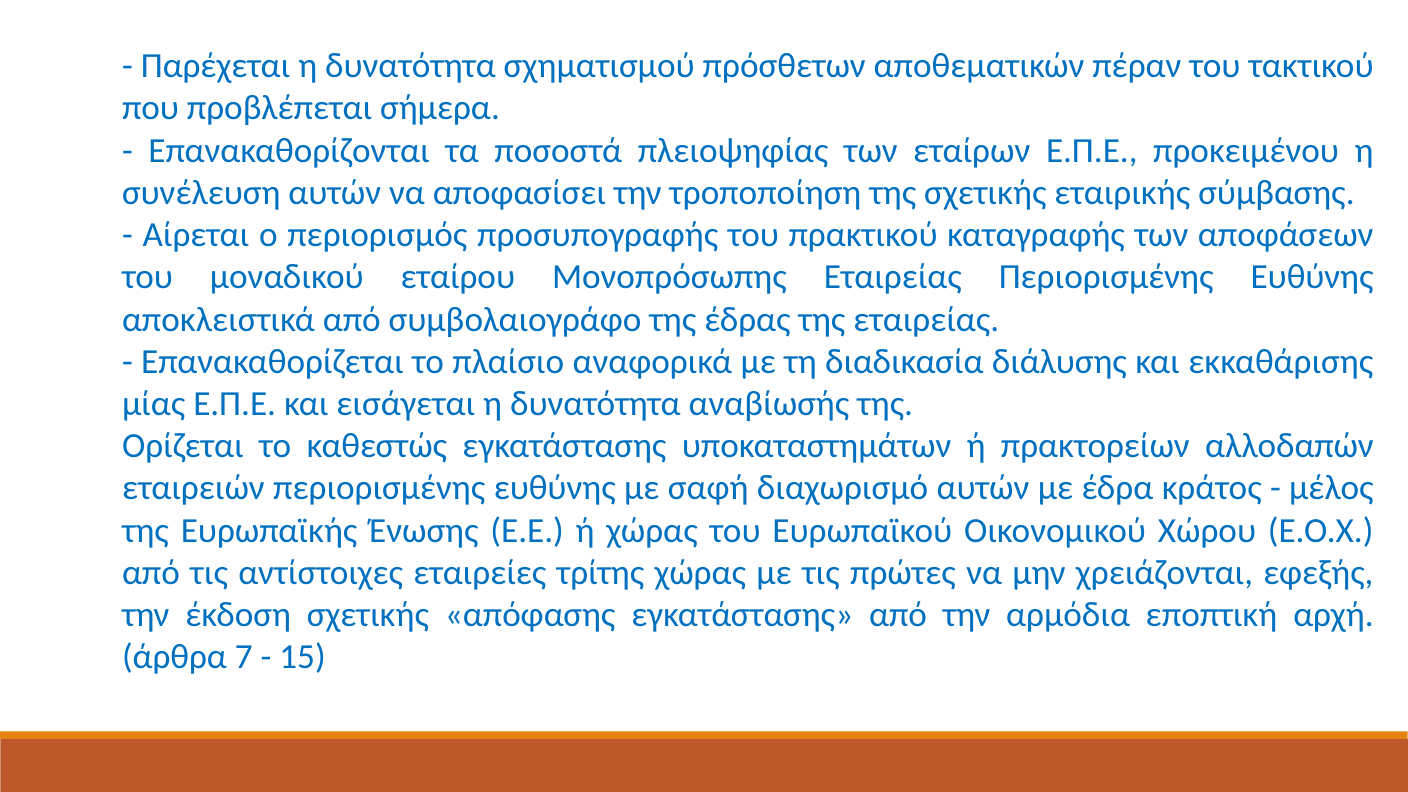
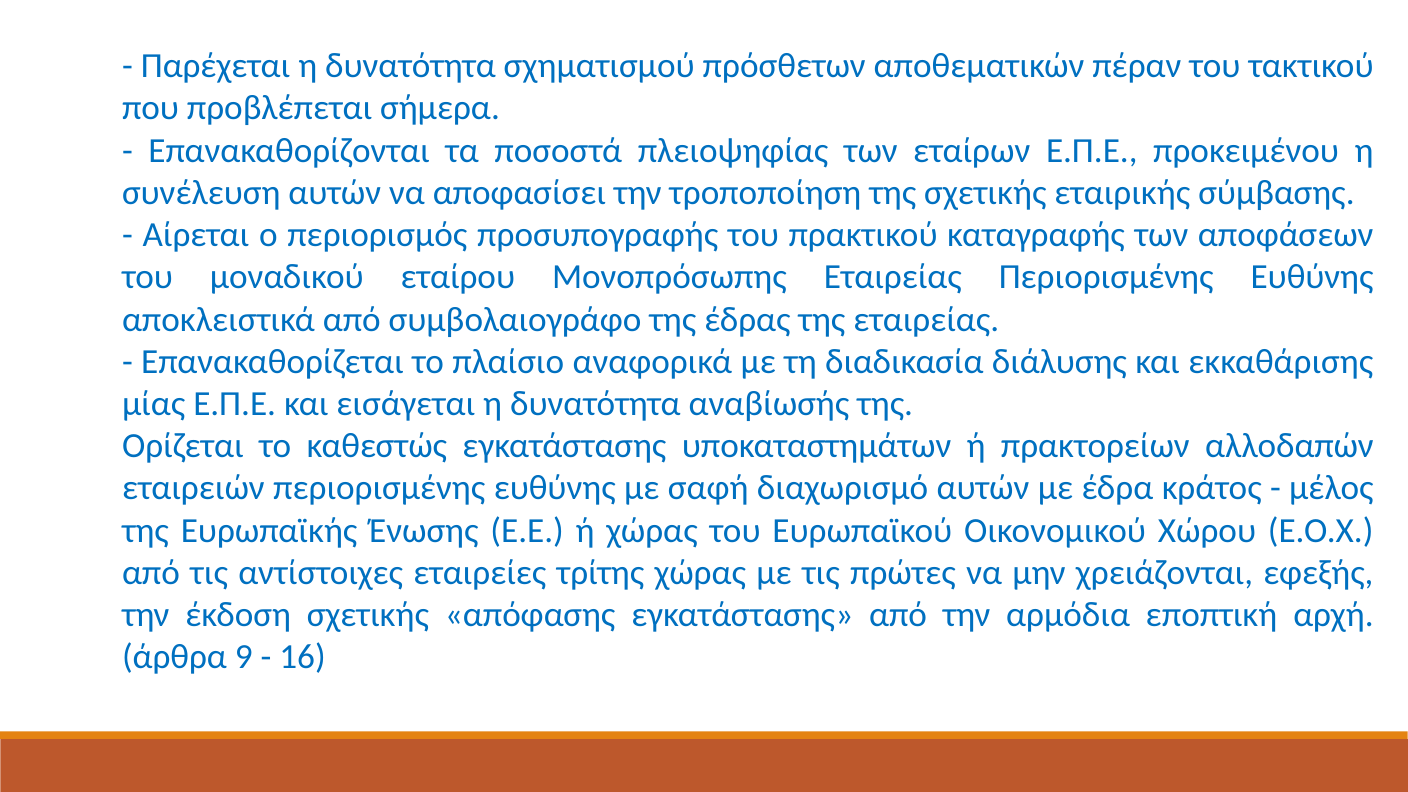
7: 7 -> 9
15: 15 -> 16
